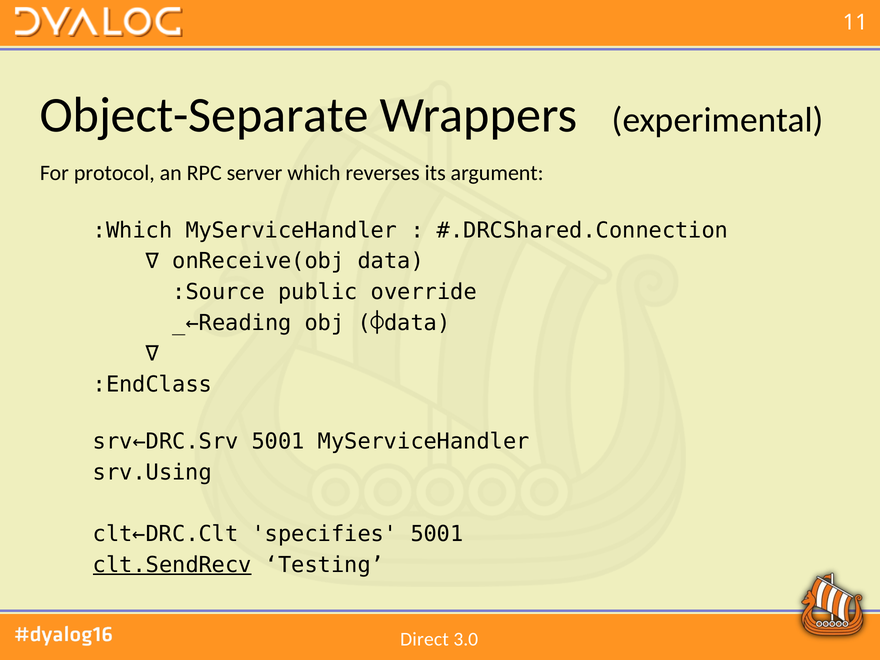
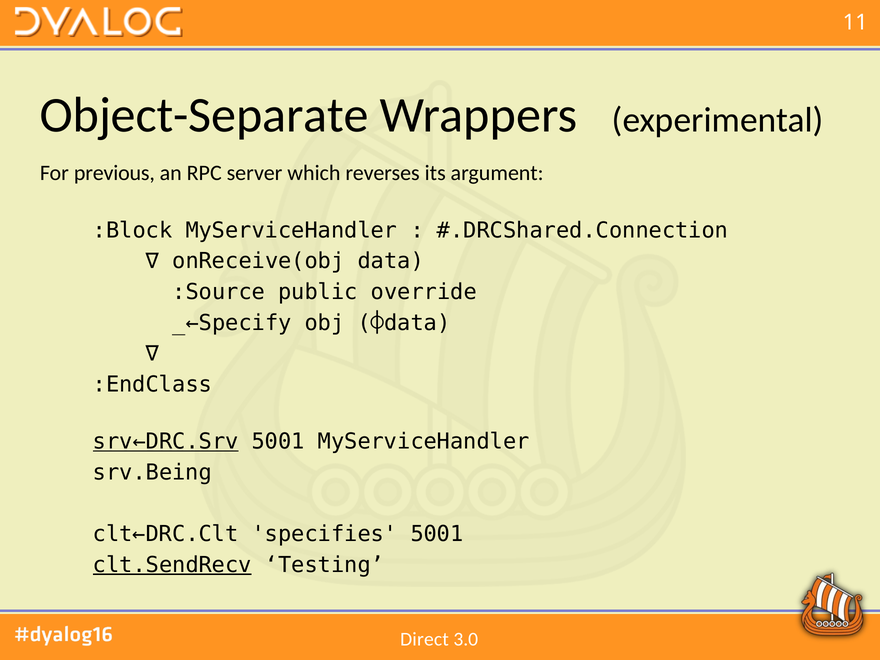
protocol: protocol -> previous
:Which: :Which -> :Block
_←Reading: _←Reading -> _←Specify
srv←DRC.Srv underline: none -> present
srv.Using: srv.Using -> srv.Being
